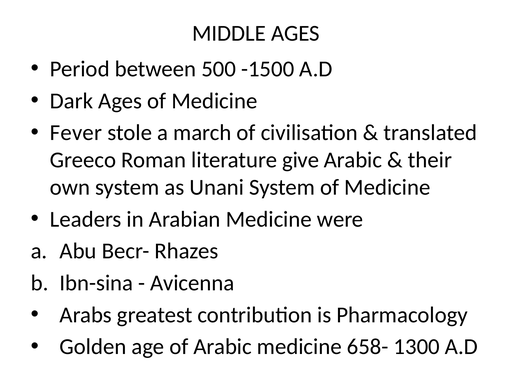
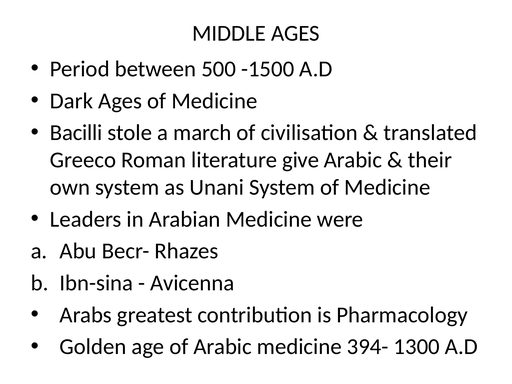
Fever: Fever -> Bacilli
658-: 658- -> 394-
